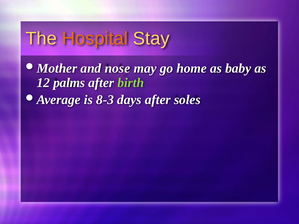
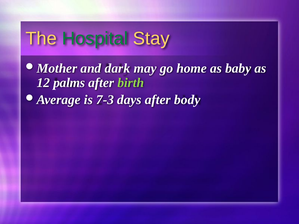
Hospital colour: orange -> green
nose: nose -> dark
8-3: 8-3 -> 7-3
soles: soles -> body
